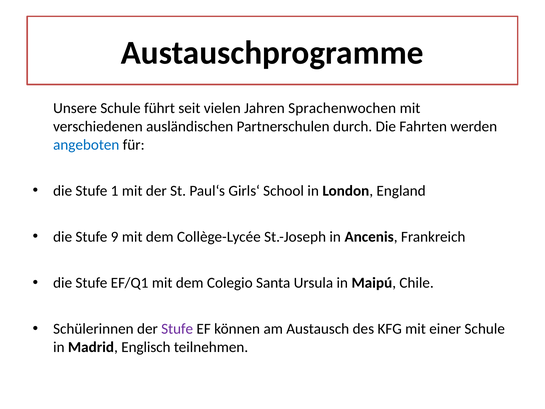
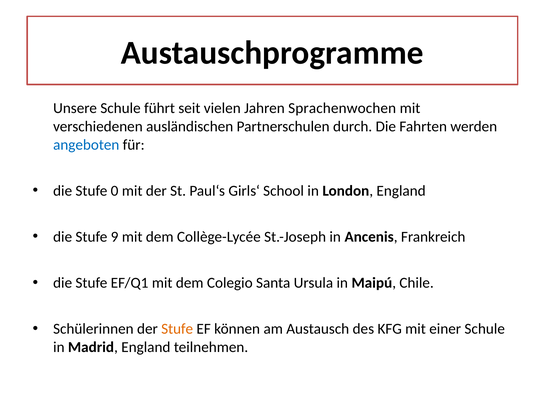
1: 1 -> 0
Stufe at (177, 329) colour: purple -> orange
Madrid Englisch: Englisch -> England
